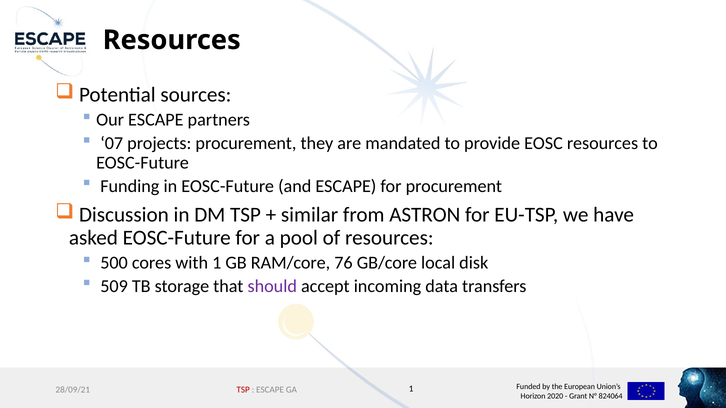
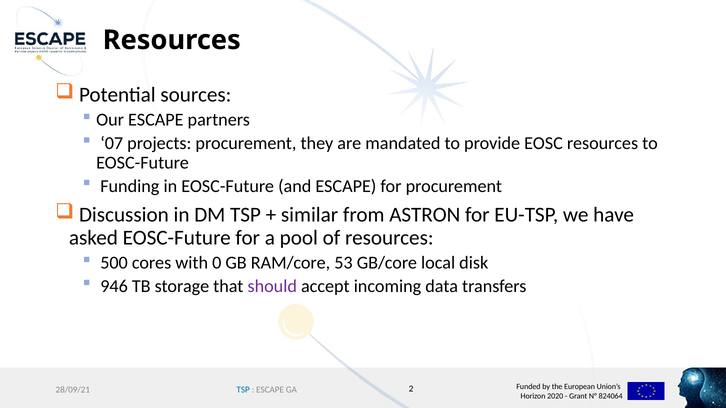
with 1: 1 -> 0
76: 76 -> 53
509: 509 -> 946
TSP at (243, 390) colour: red -> blue
28/09/21 1: 1 -> 2
